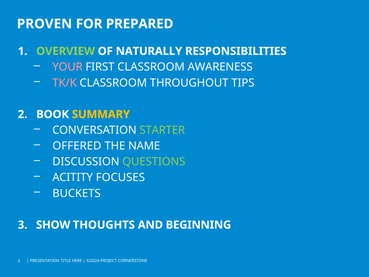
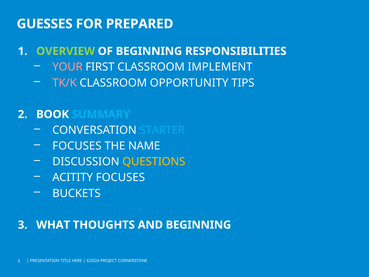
PROVEN: PROVEN -> GUESSES
OF NATURALLY: NATURALLY -> BEGINNING
AWARENESS: AWARENESS -> IMPLEMENT
THROUGHOUT: THROUGHOUT -> OPPORTUNITY
SUMMARY colour: yellow -> light blue
STARTER colour: light green -> light blue
OFFERED at (77, 146): OFFERED -> FOCUSES
QUESTIONS colour: light green -> yellow
SHOW: SHOW -> WHAT
